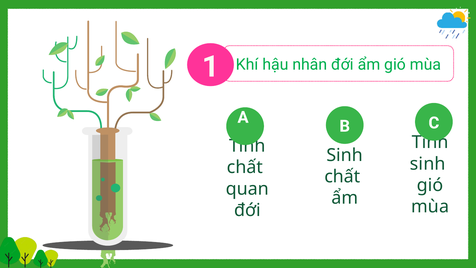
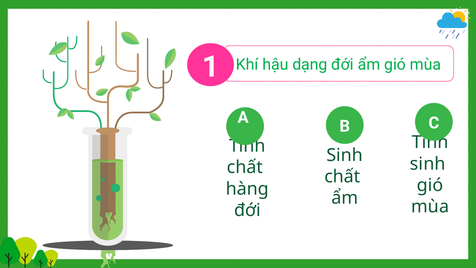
nhân: nhân -> dạng
quan: quan -> hàng
